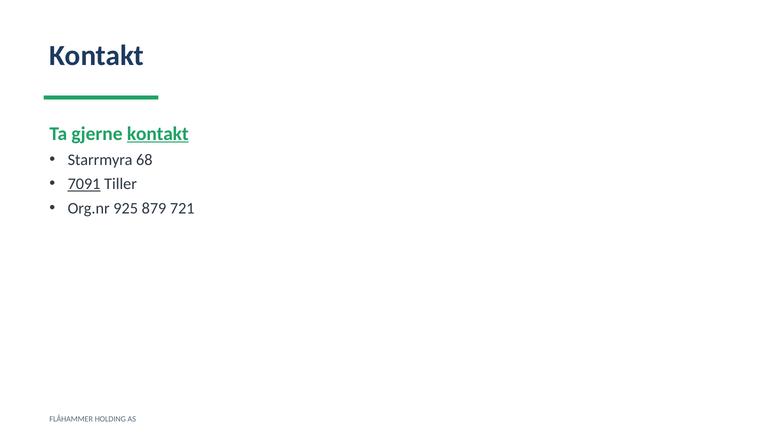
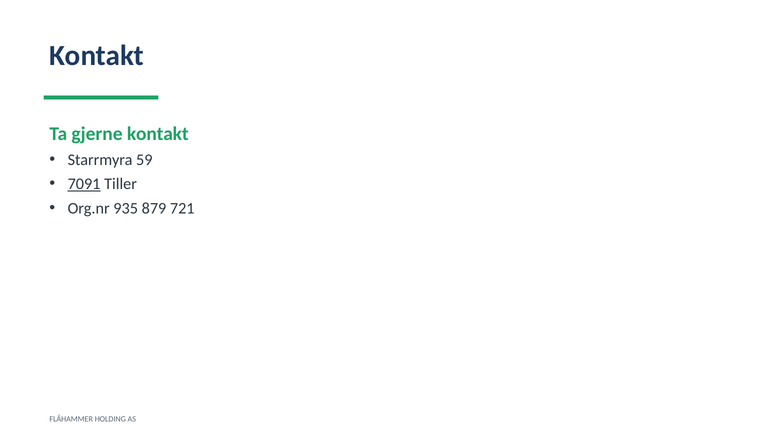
kontakt at (158, 134) underline: present -> none
68: 68 -> 59
925: 925 -> 935
